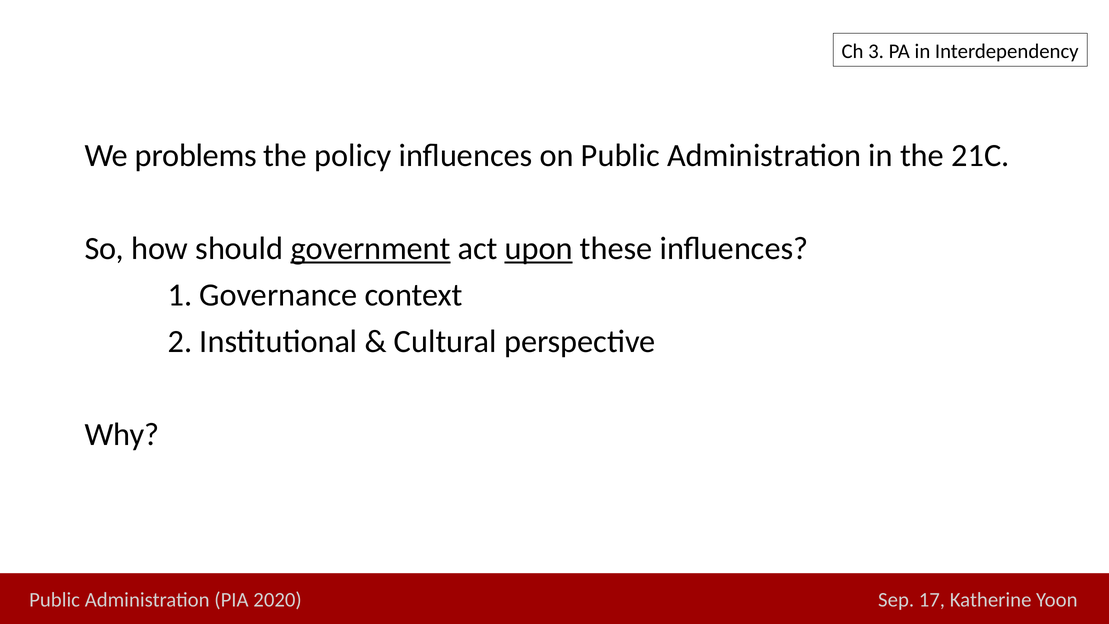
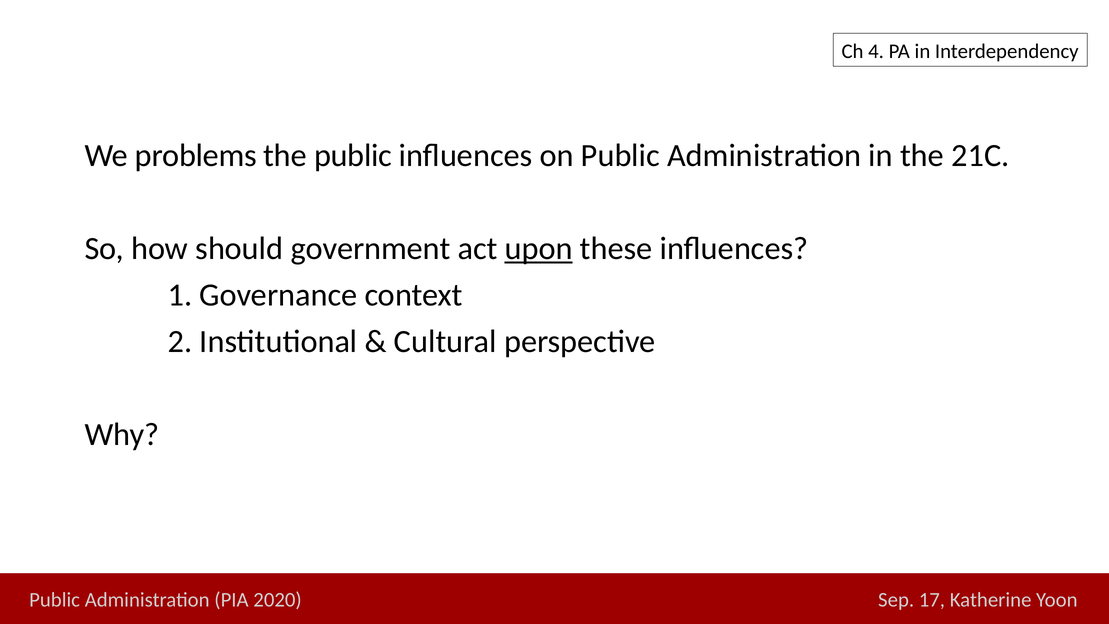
3: 3 -> 4
the policy: policy -> public
government underline: present -> none
